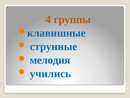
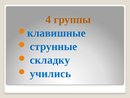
мелодия: мелодия -> складку
